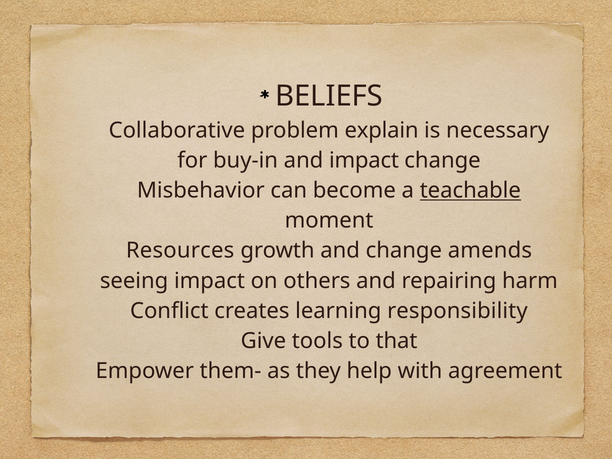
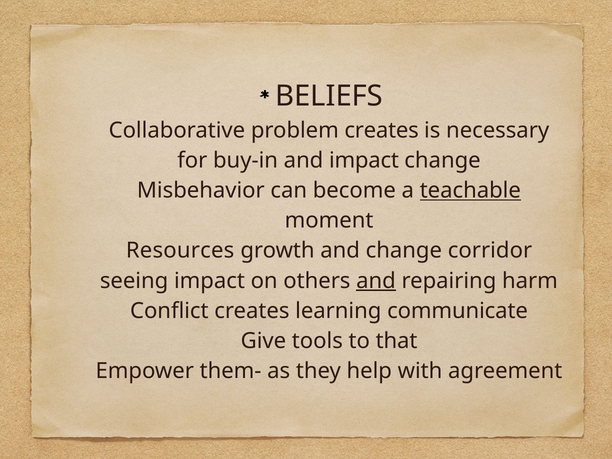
problem explain: explain -> creates
amends: amends -> corridor
and at (376, 281) underline: none -> present
responsibility: responsibility -> communicate
